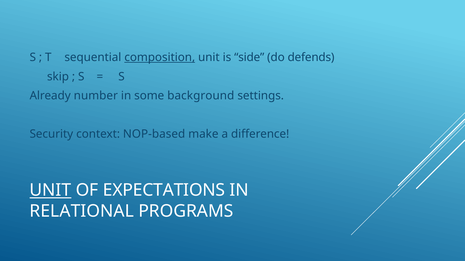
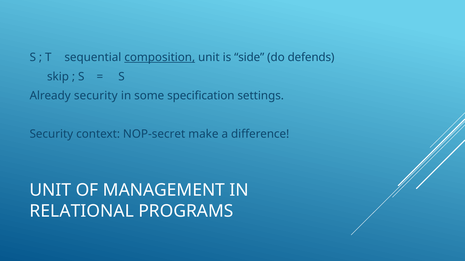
Already number: number -> security
background: background -> specification
NOP-based: NOP-based -> NOP-secret
UNIT at (50, 191) underline: present -> none
EXPECTATIONS: EXPECTATIONS -> MANAGEMENT
